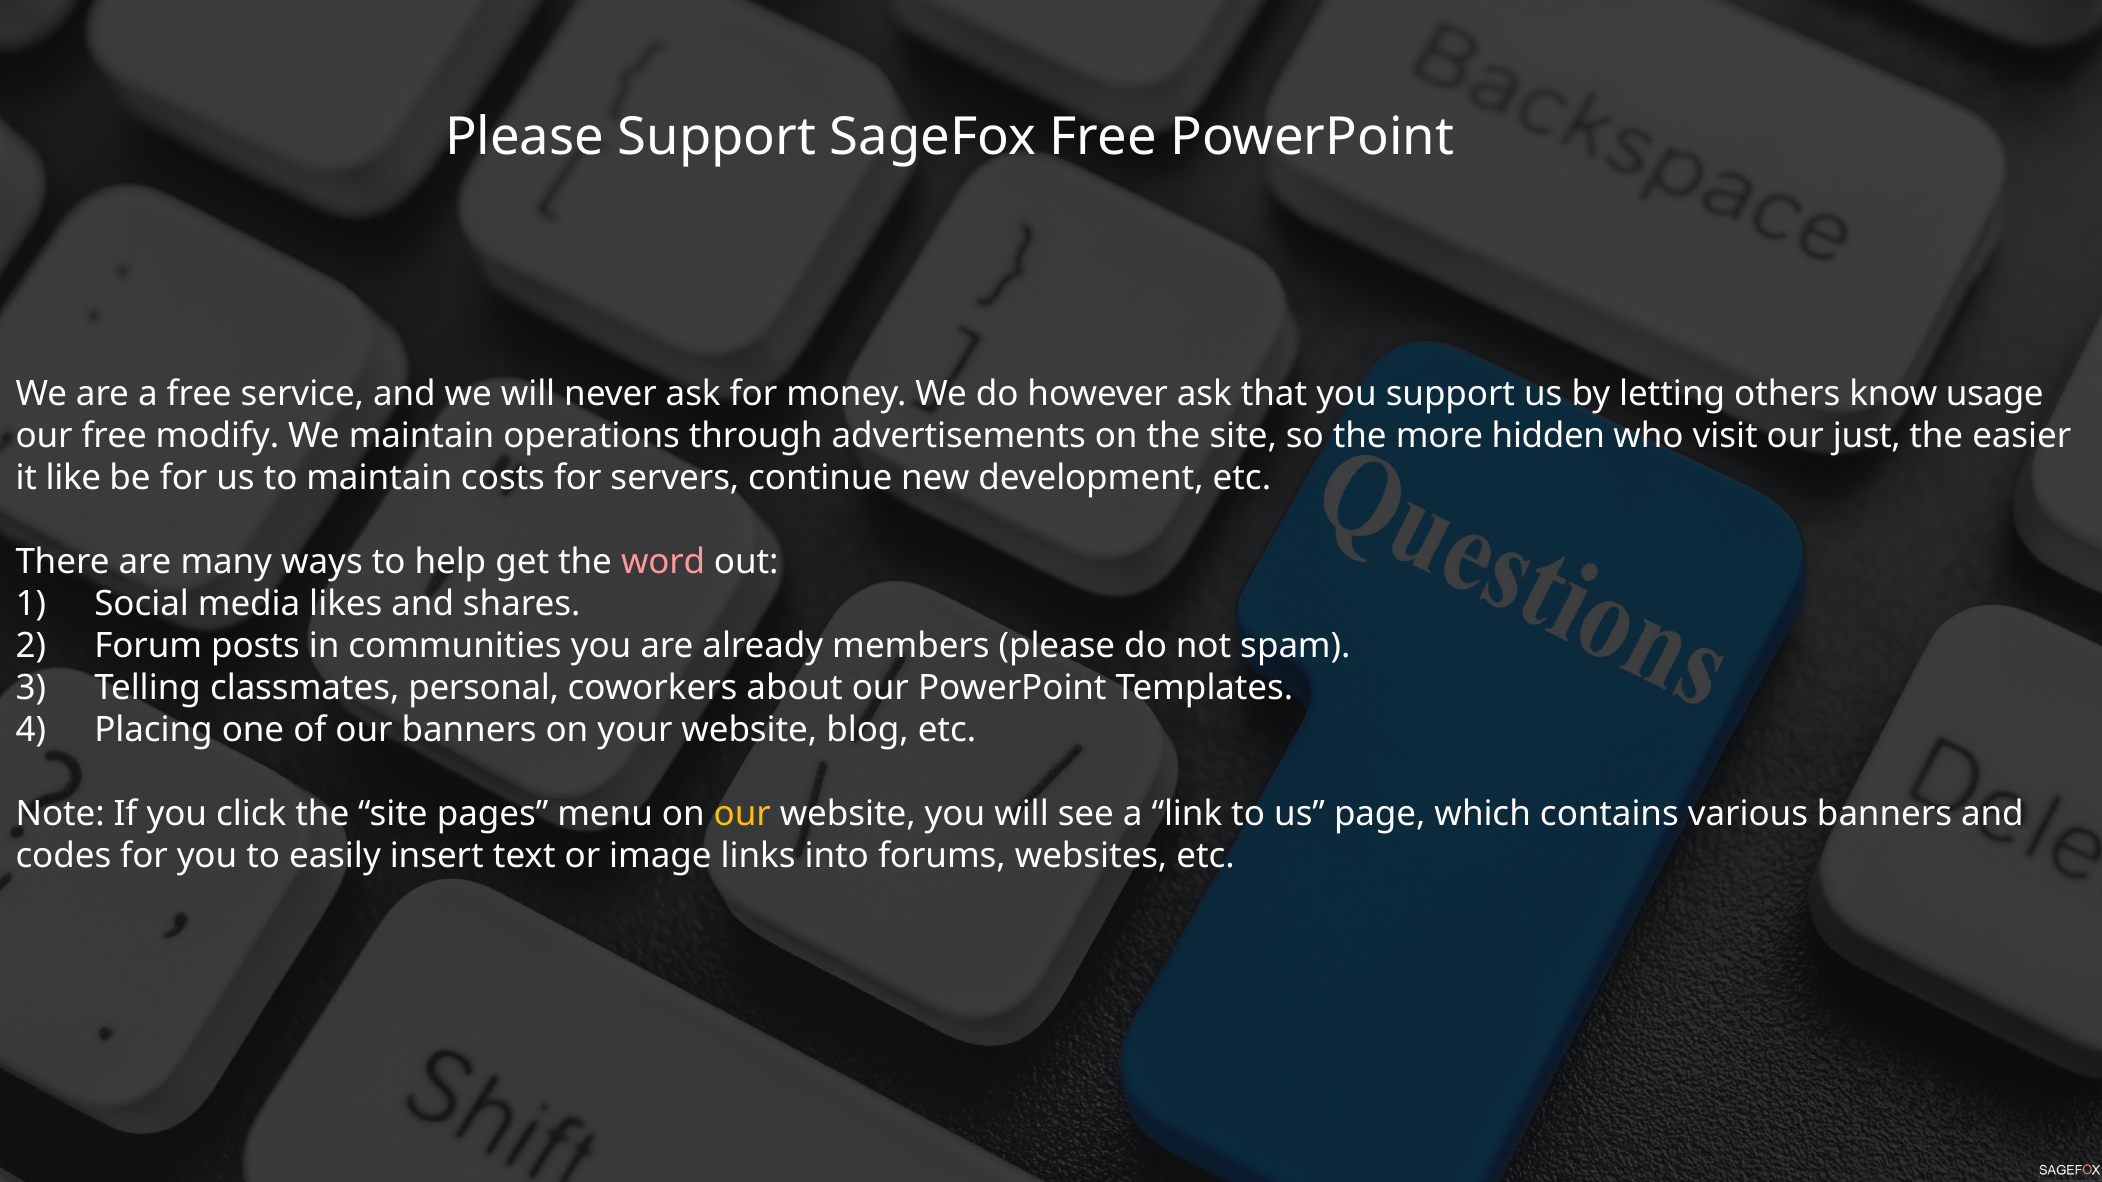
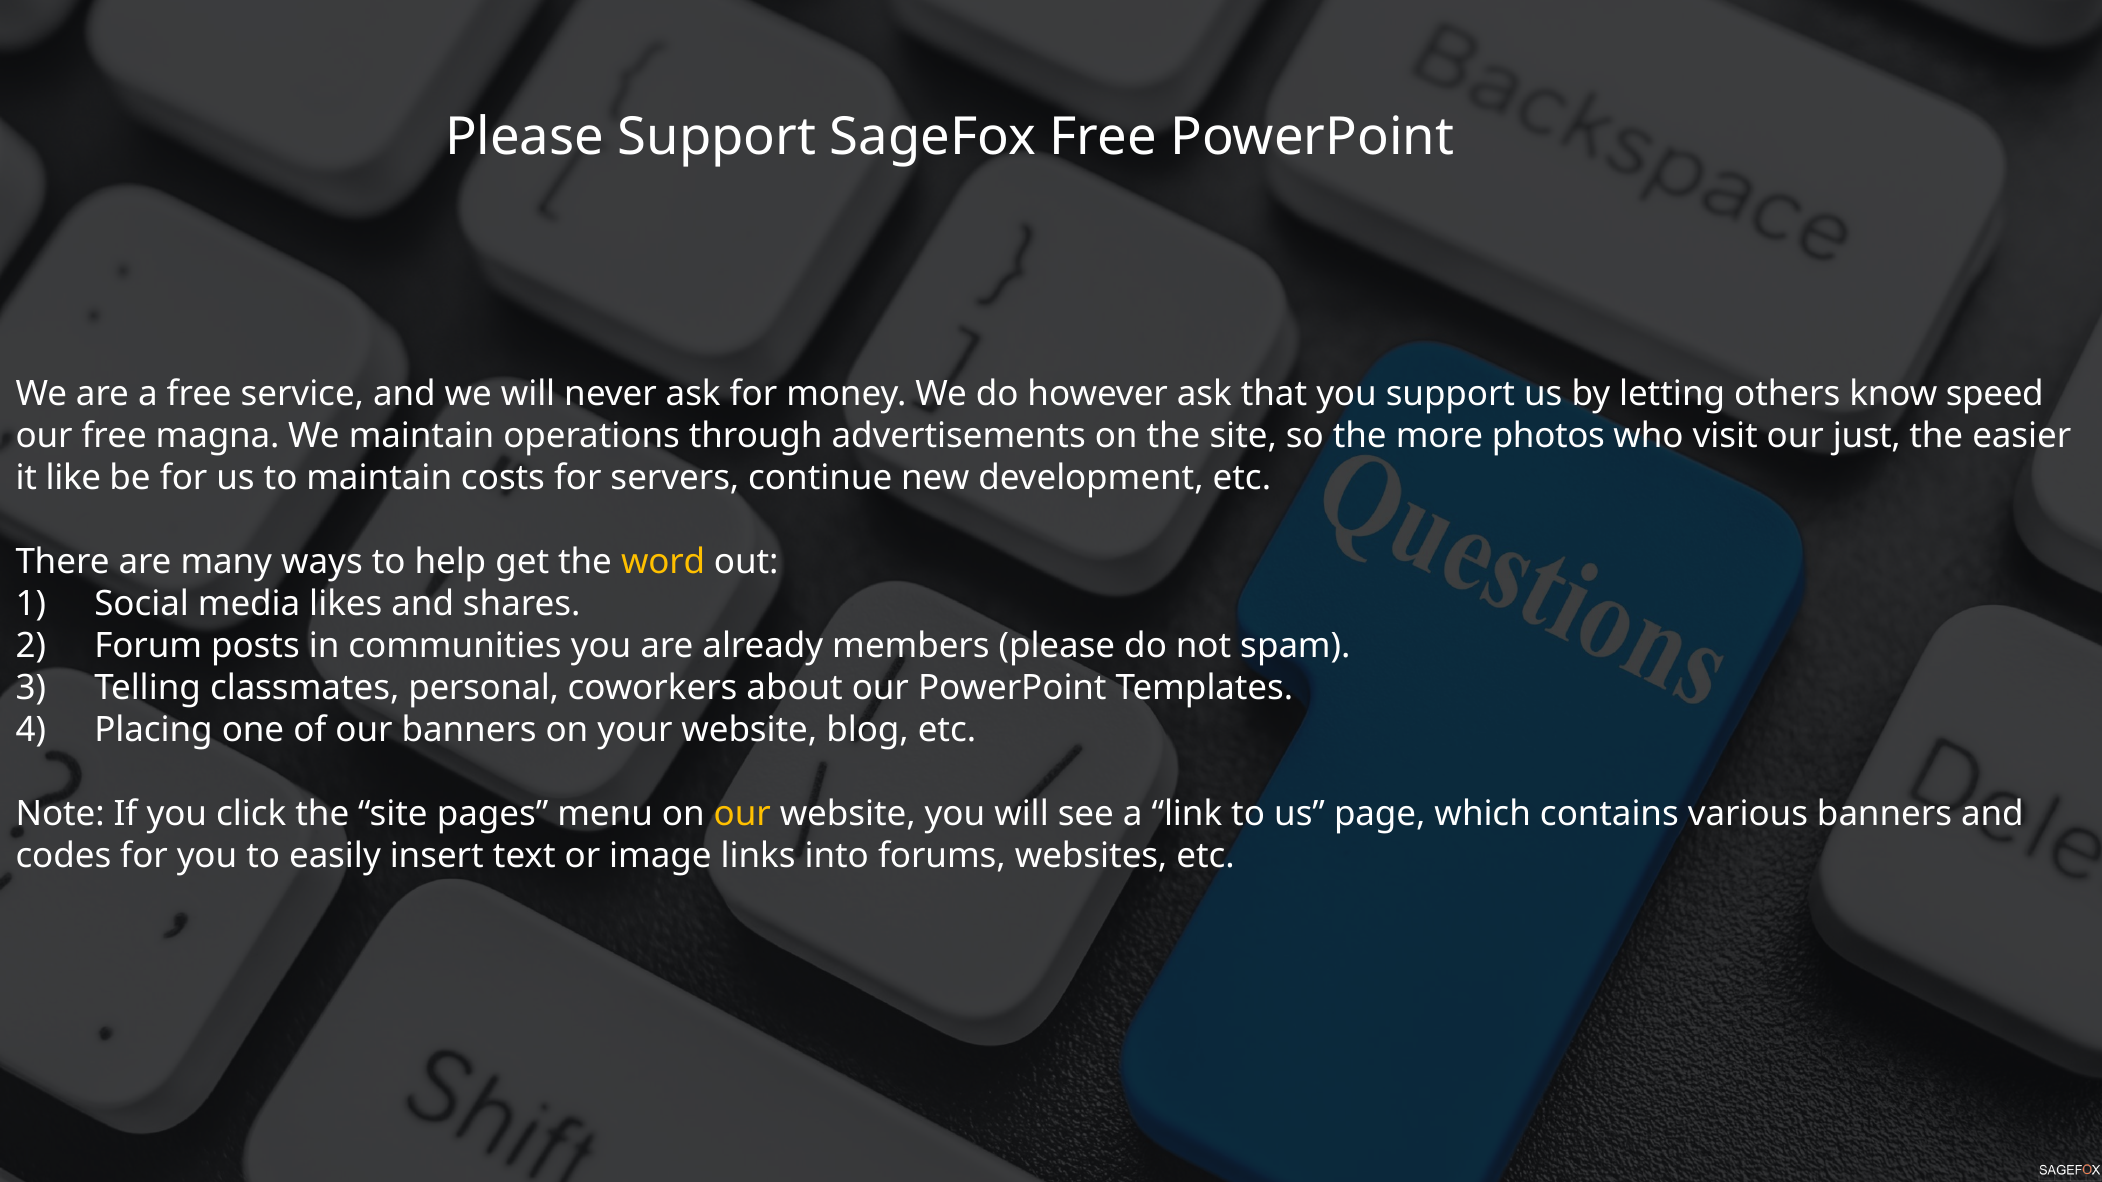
usage: usage -> speed
modify: modify -> magna
hidden: hidden -> photos
word colour: pink -> yellow
